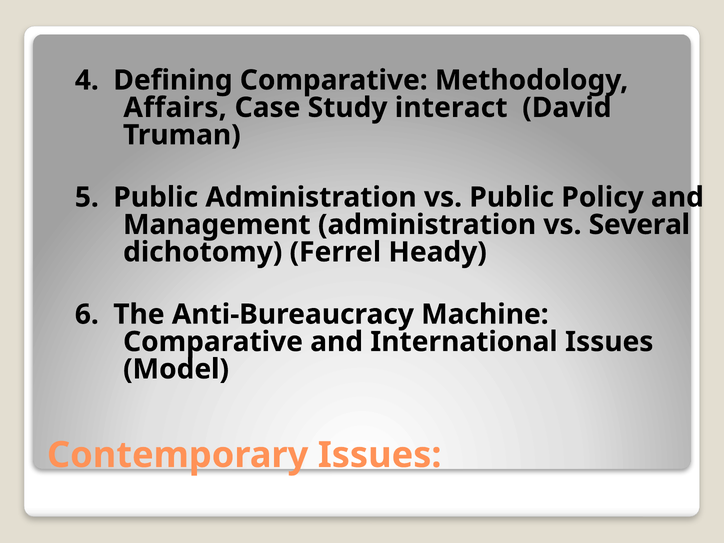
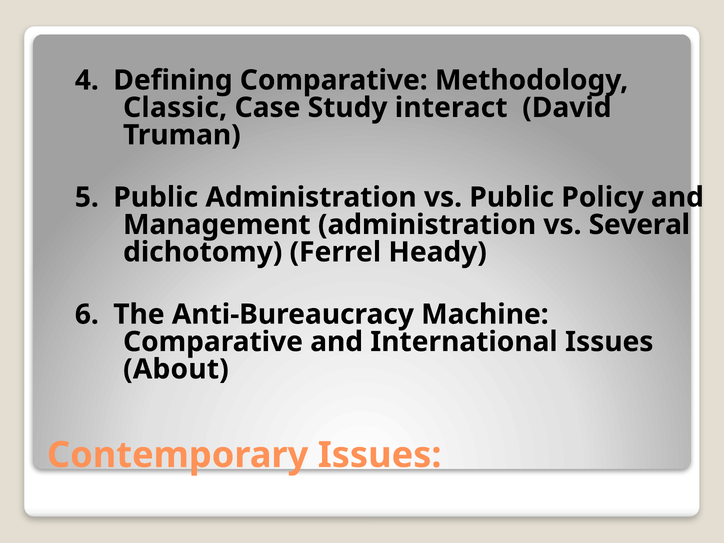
Affairs: Affairs -> Classic
Model: Model -> About
